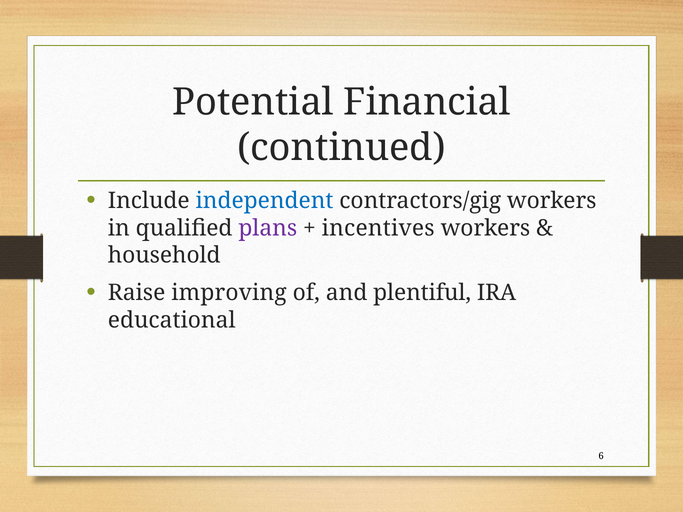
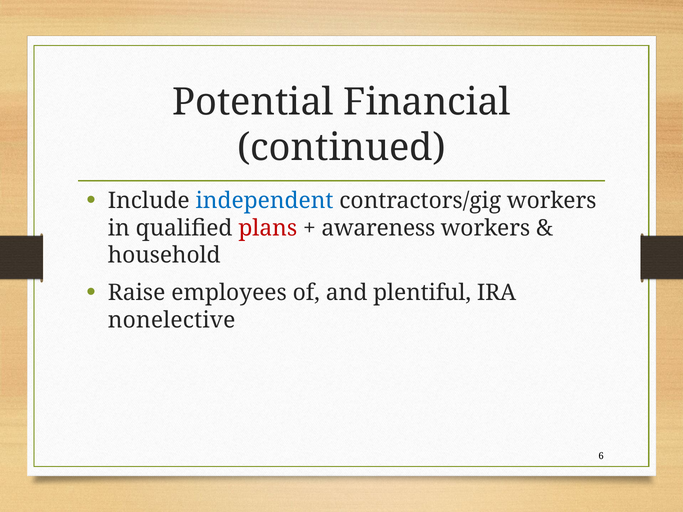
plans colour: purple -> red
incentives: incentives -> awareness
improving: improving -> employees
educational: educational -> nonelective
